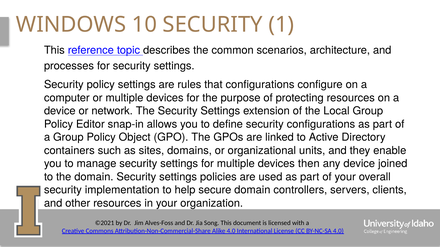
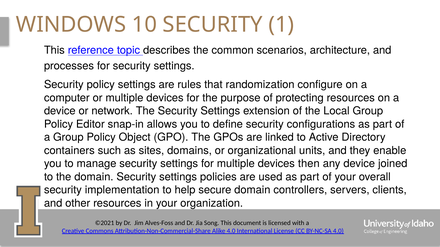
that configurations: configurations -> randomization
